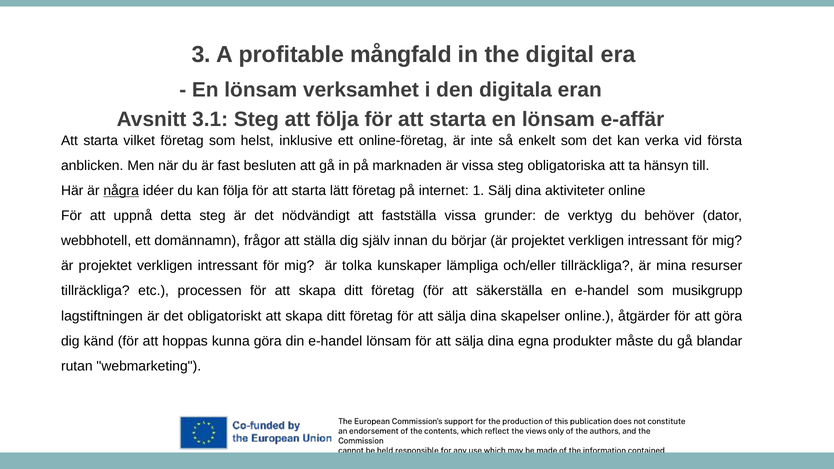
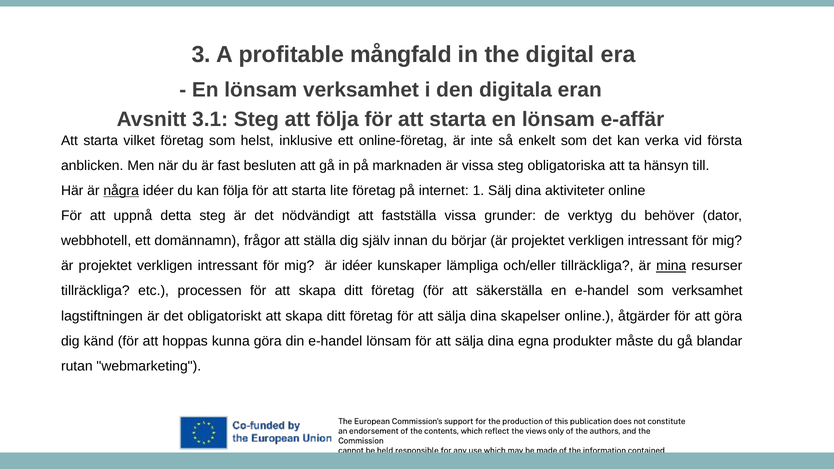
lätt: lätt -> lite
är tolka: tolka -> idéer
mina underline: none -> present
som musikgrupp: musikgrupp -> verksamhet
